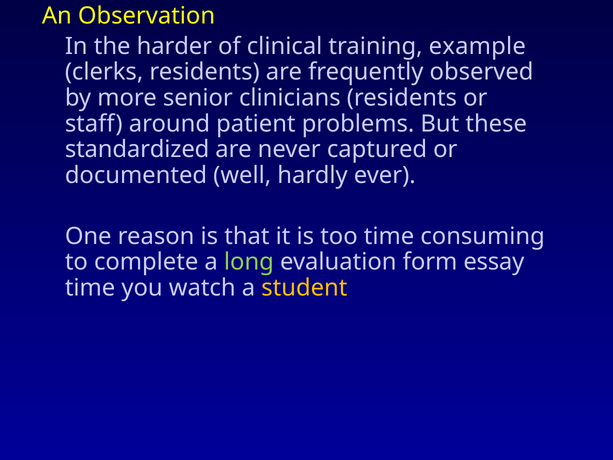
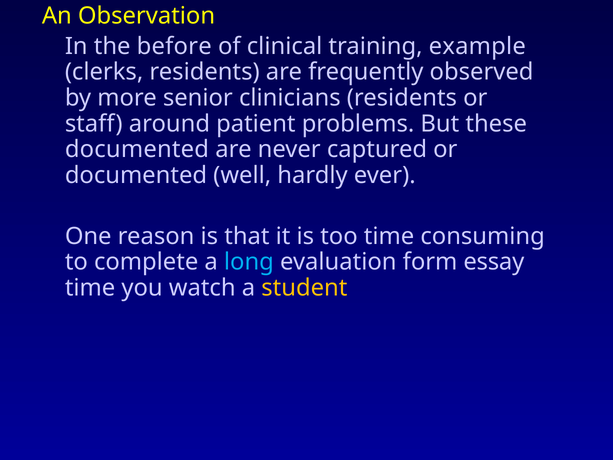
harder: harder -> before
standardized at (137, 149): standardized -> documented
long colour: light green -> light blue
